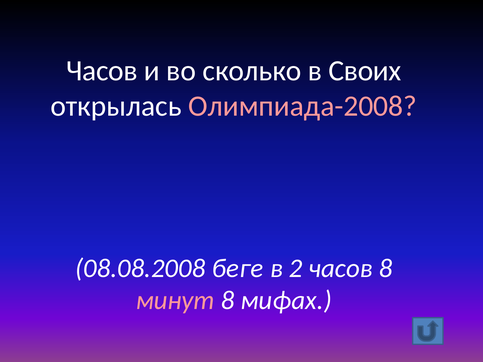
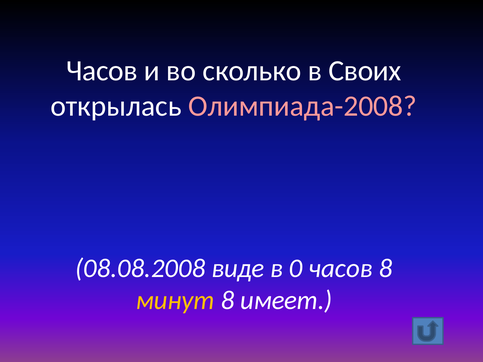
беге: беге -> виде
2: 2 -> 0
минут colour: pink -> yellow
мифах: мифах -> имеет
